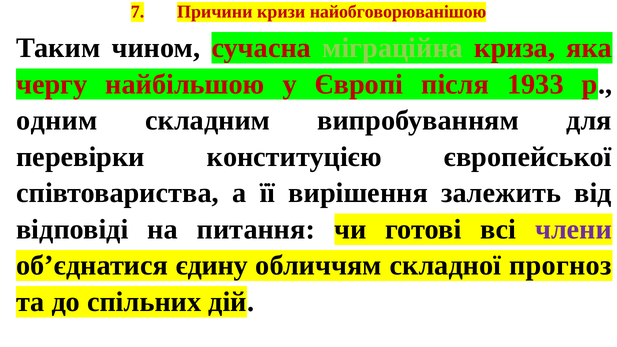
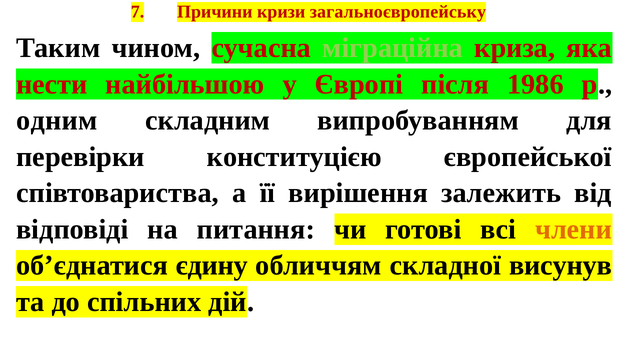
найобговорюванішою: найобговорюванішою -> загальноєвропейську
чергу: чергу -> нести
1933: 1933 -> 1986
члени colour: purple -> orange
прогноз: прогноз -> висунув
